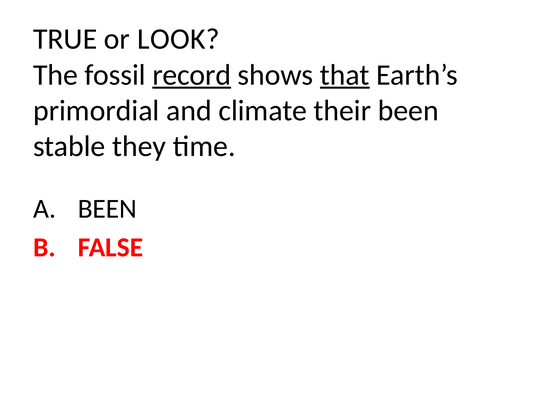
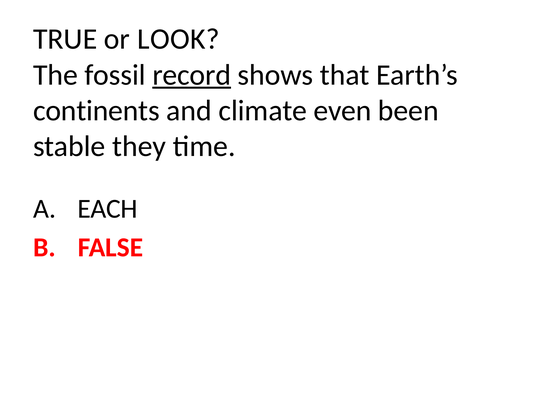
that underline: present -> none
primordial: primordial -> continents
their: their -> even
BEEN at (107, 209): BEEN -> EACH
